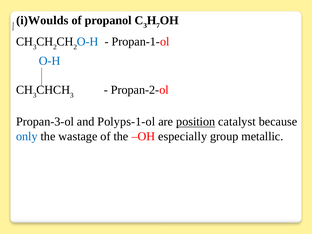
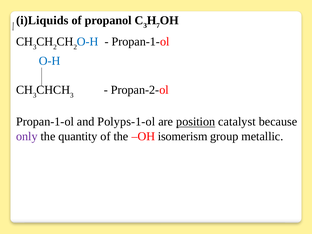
i)Woulds: i)Woulds -> i)Liquids
Propan-3-ol at (45, 122): Propan-3-ol -> Propan-1-ol
only colour: blue -> purple
wastage: wastage -> quantity
especially: especially -> isomerism
